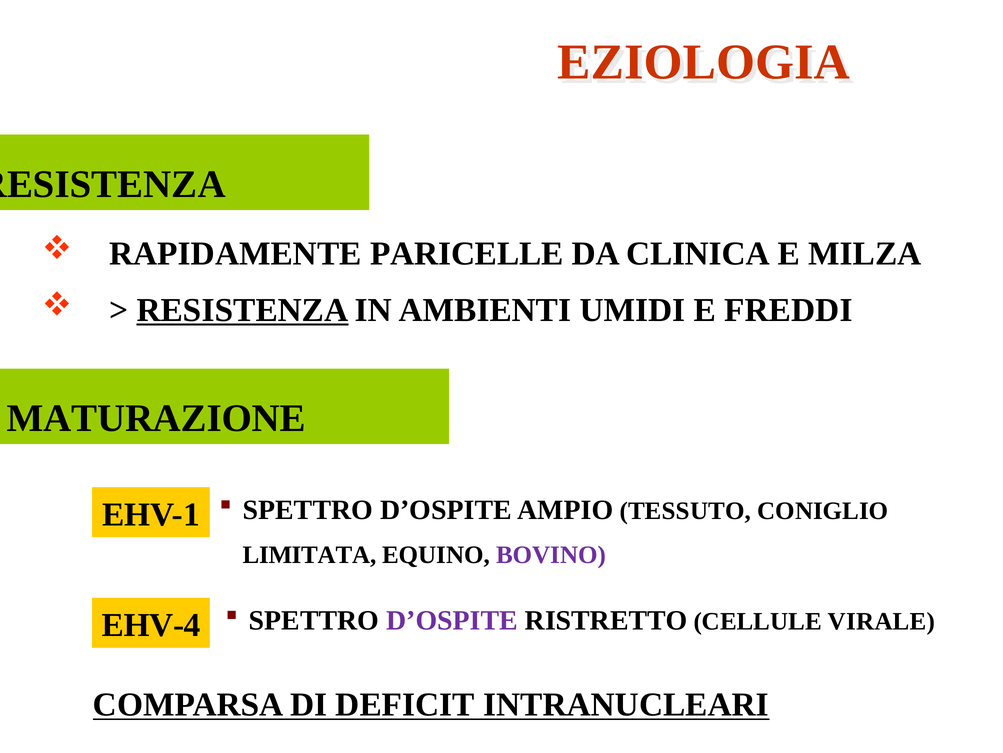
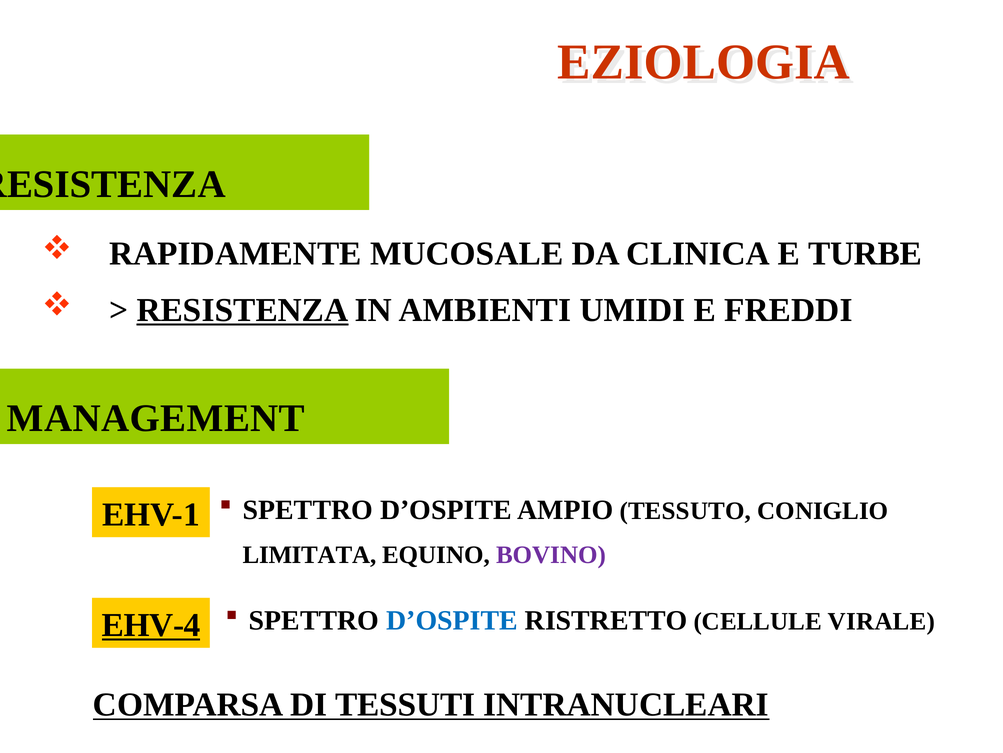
PARICELLE: PARICELLE -> MUCOSALE
MILZA: MILZA -> TURBE
MATURAZIONE: MATURAZIONE -> MANAGEMENT
D’OSPITE at (452, 620) colour: purple -> blue
EHV-4 underline: none -> present
DEFICIT: DEFICIT -> TESSUTI
